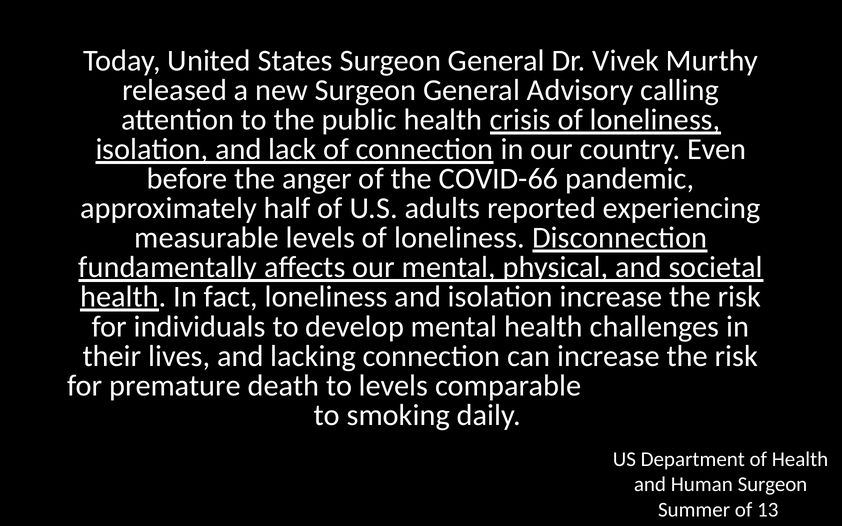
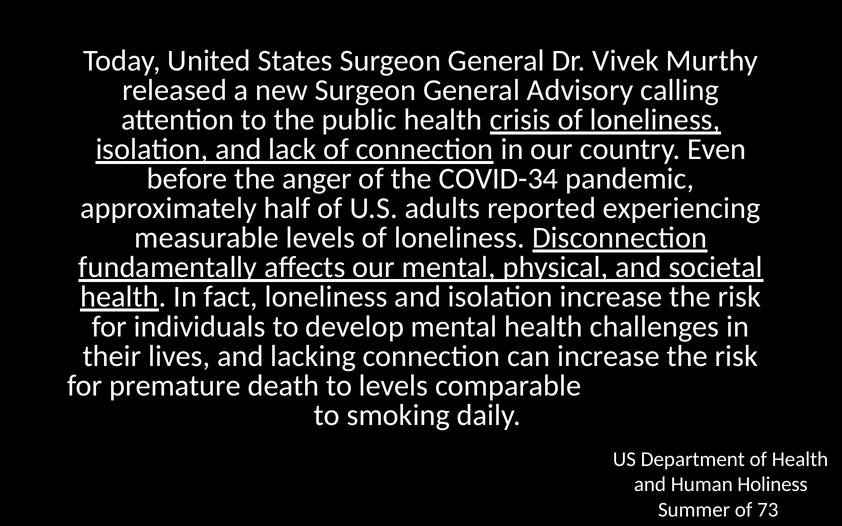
COVID-66: COVID-66 -> COVID-34
Human Surgeon: Surgeon -> Holiness
13: 13 -> 73
